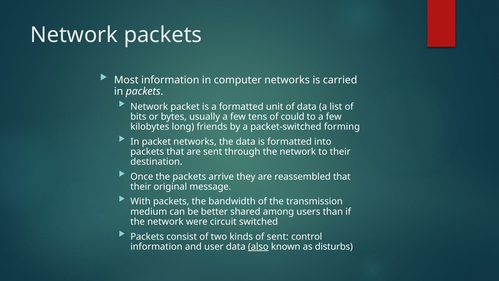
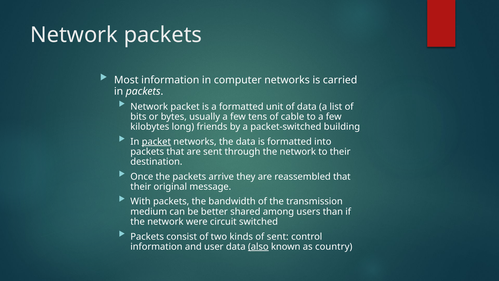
could: could -> cable
forming: forming -> building
packet at (156, 141) underline: none -> present
disturbs: disturbs -> country
